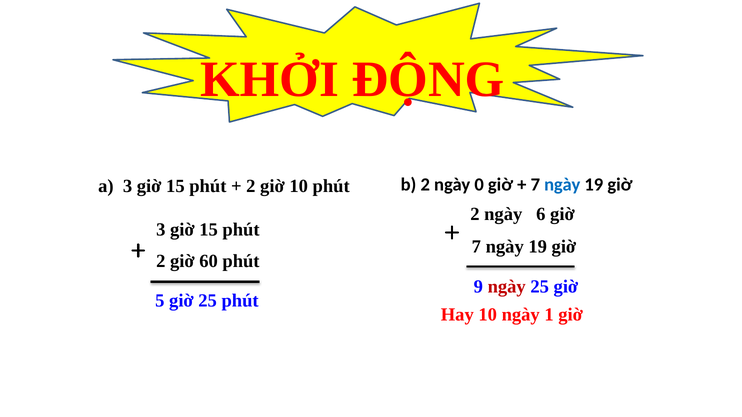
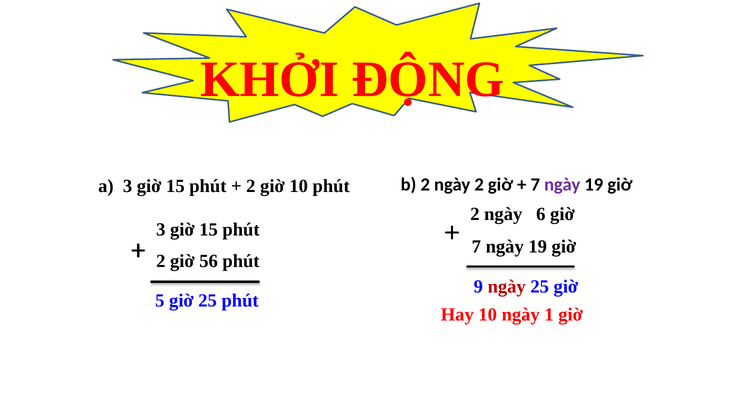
ngày 0: 0 -> 2
ngày at (562, 185) colour: blue -> purple
60: 60 -> 56
